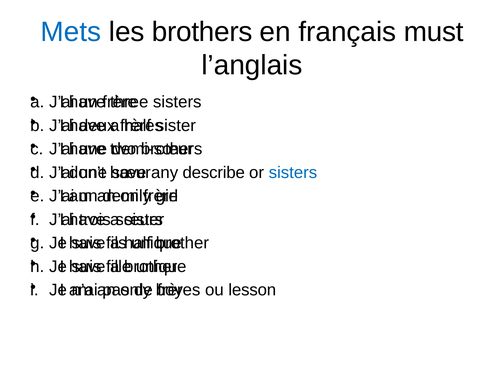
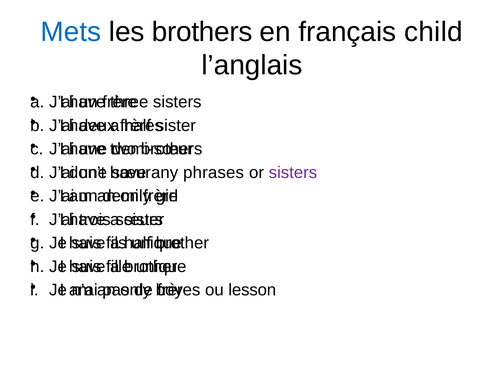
must: must -> child
describe: describe -> phrases
sisters at (293, 173) colour: blue -> purple
